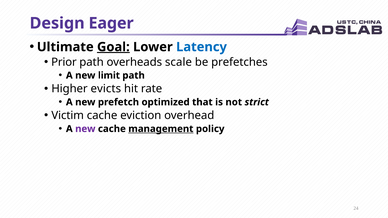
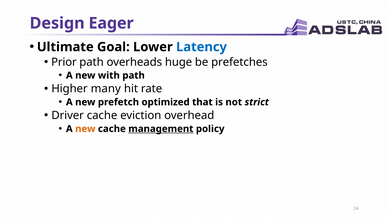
Goal underline: present -> none
scale: scale -> huge
limit: limit -> with
evicts: evicts -> many
Victim: Victim -> Driver
new at (85, 129) colour: purple -> orange
